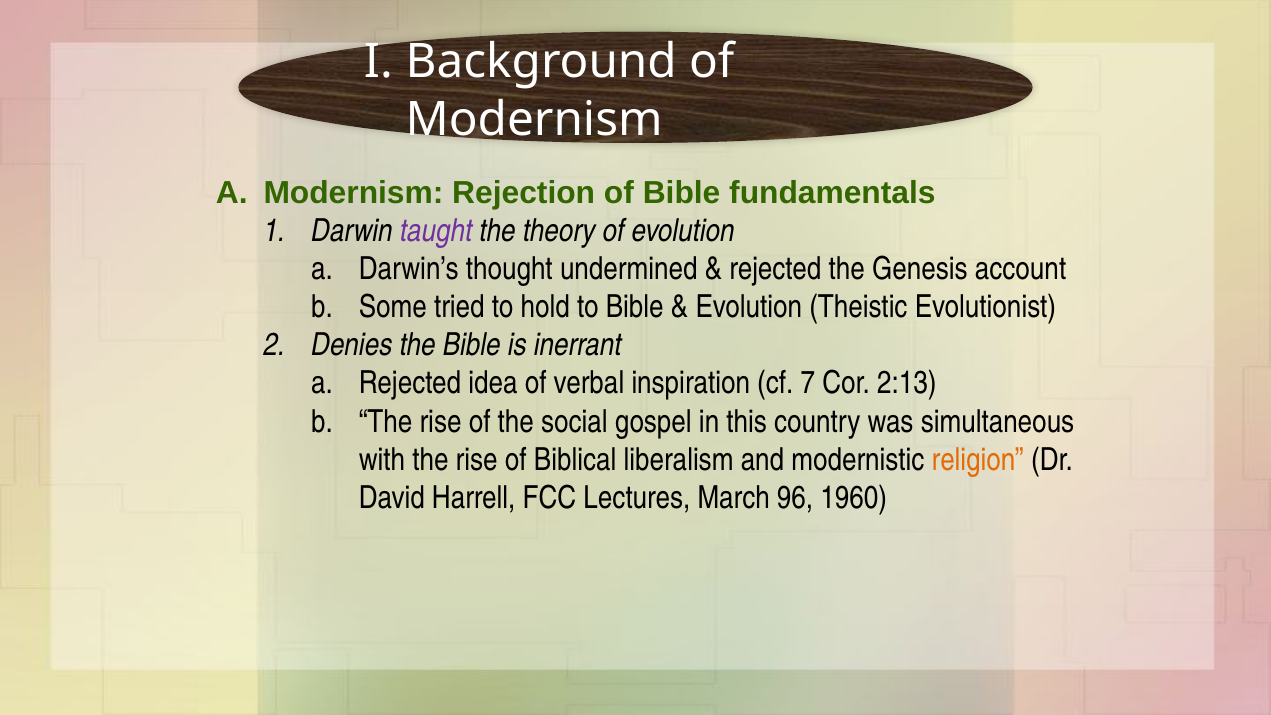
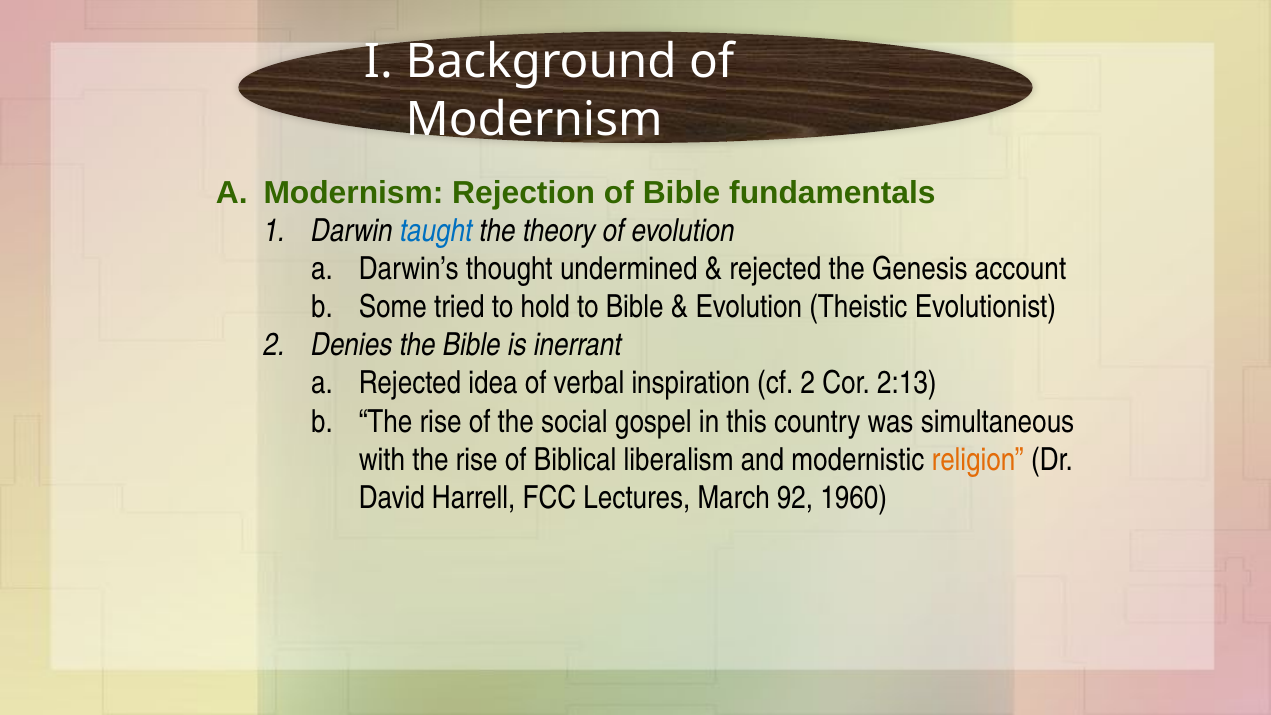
taught colour: purple -> blue
cf 7: 7 -> 2
96: 96 -> 92
